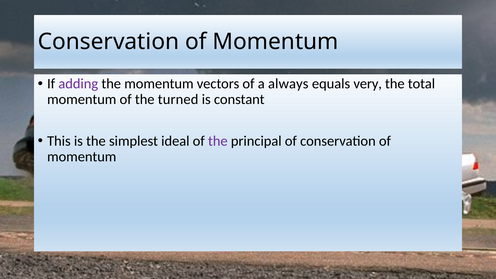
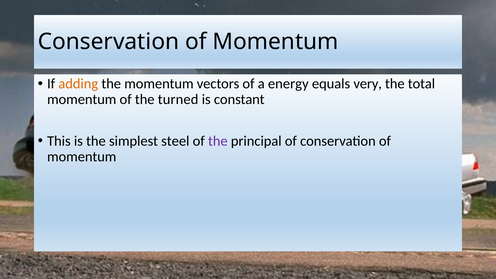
adding colour: purple -> orange
always: always -> energy
ideal: ideal -> steel
